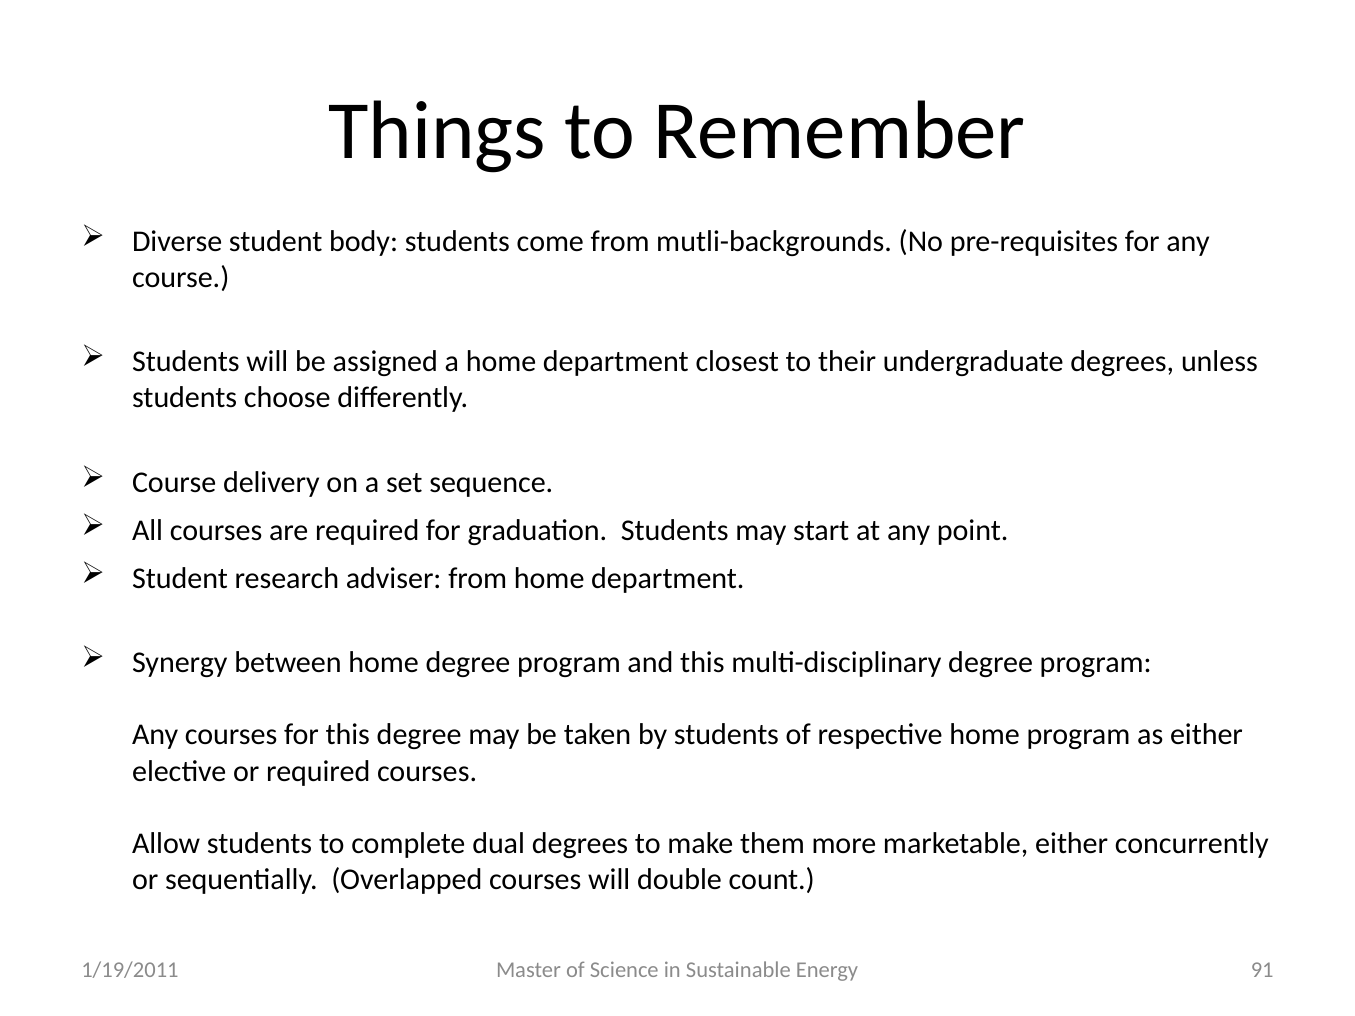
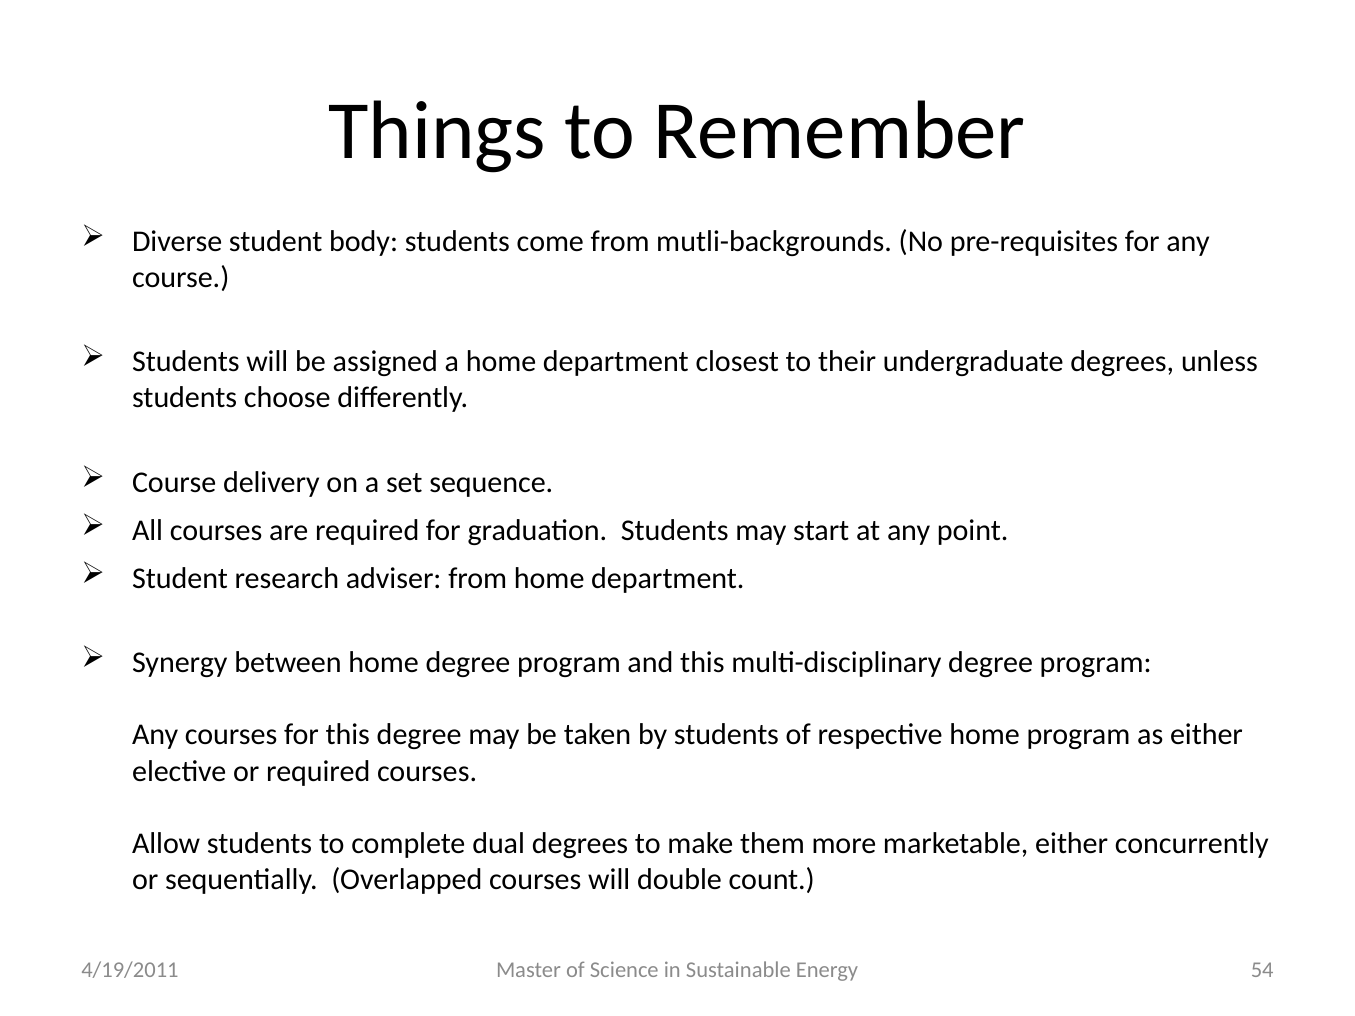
91: 91 -> 54
1/19/2011: 1/19/2011 -> 4/19/2011
